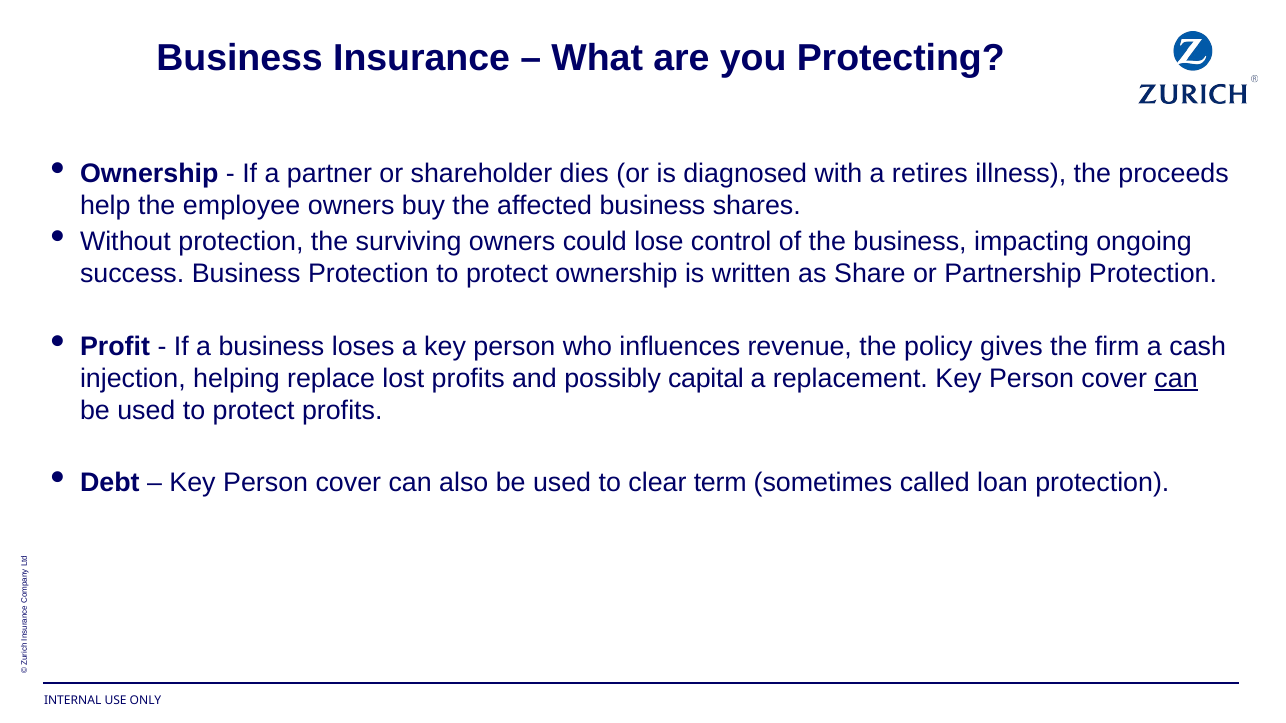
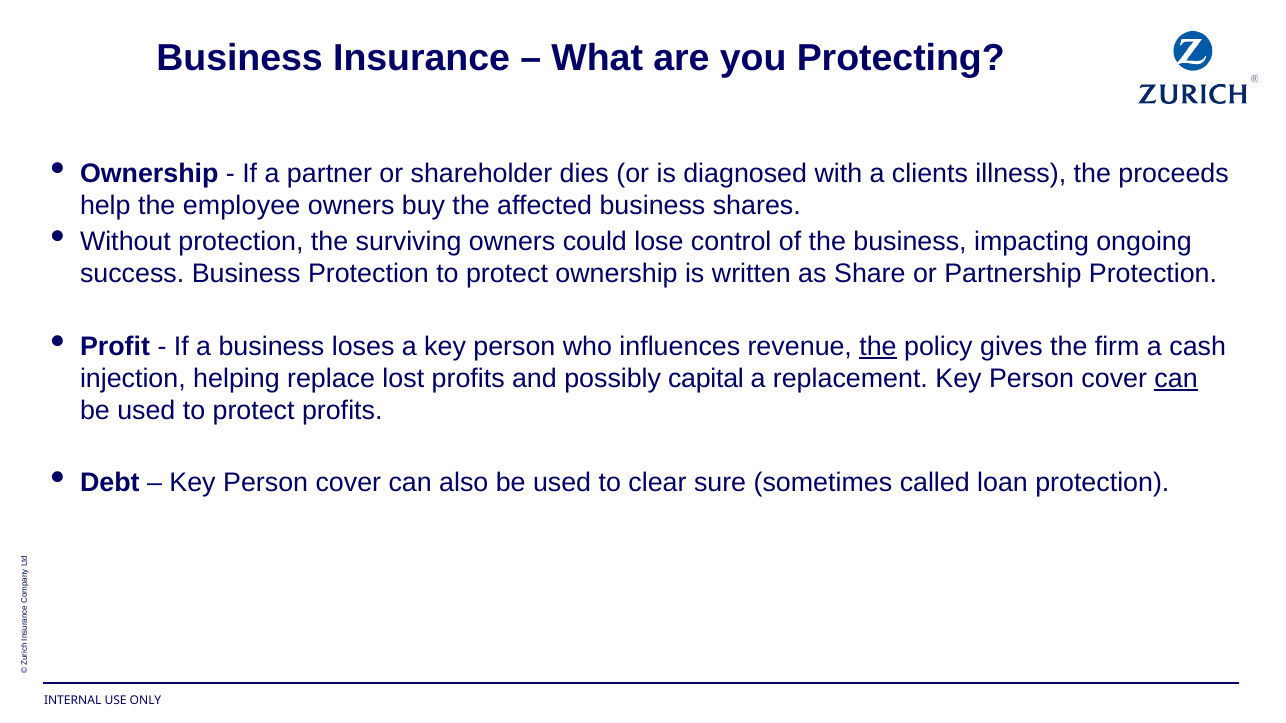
retires: retires -> clients
the at (878, 346) underline: none -> present
term: term -> sure
